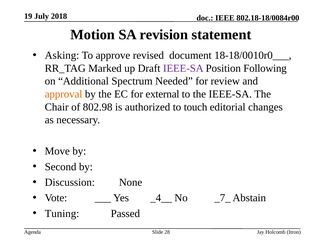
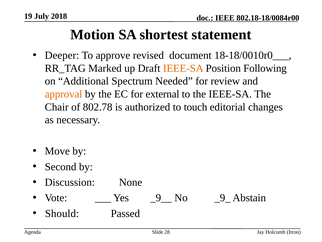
revision: revision -> shortest
Asking: Asking -> Deeper
IEEE-SA at (183, 68) colour: purple -> orange
802.98: 802.98 -> 802.78
_4__: _4__ -> _9__
_7_: _7_ -> _9_
Tuning: Tuning -> Should
